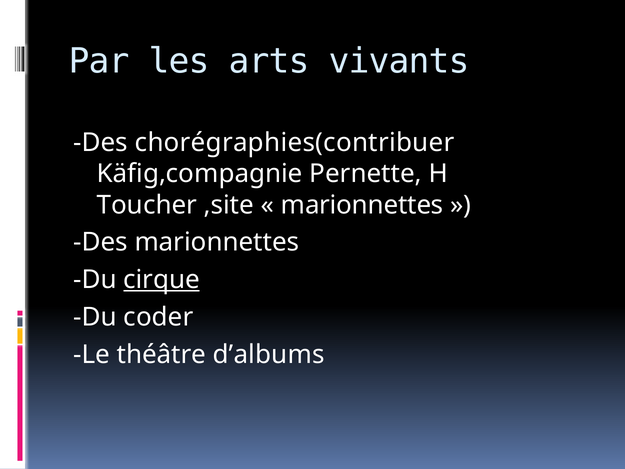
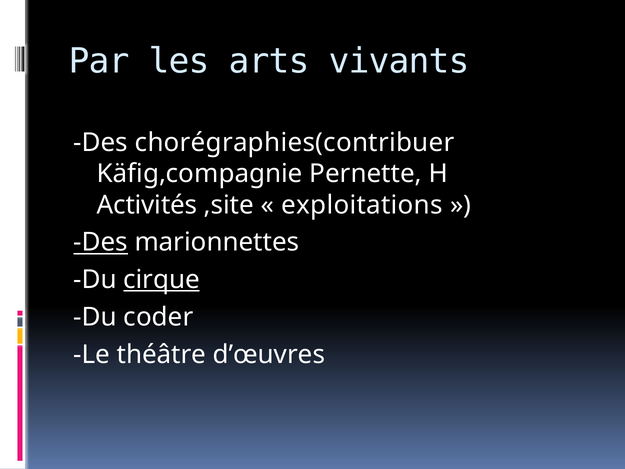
Toucher: Toucher -> Activités
marionnettes at (362, 205): marionnettes -> exploitations
Des at (101, 242) underline: none -> present
d’albums: d’albums -> d’œuvres
